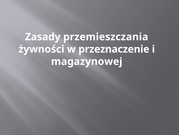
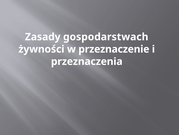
przemieszczania: przemieszczania -> gospodarstwach
magazynowej: magazynowej -> przeznaczenia
